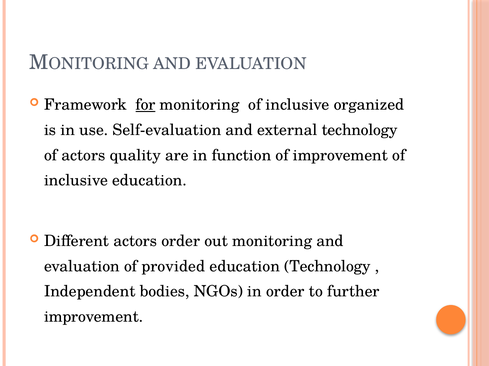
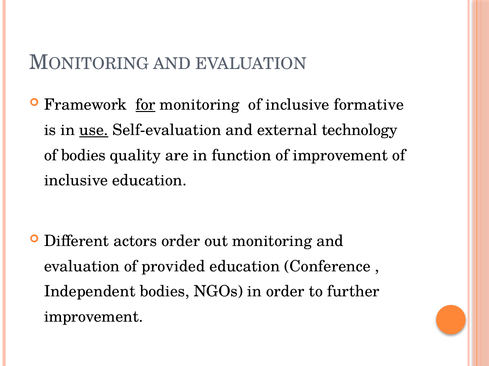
organized: organized -> formative
use underline: none -> present
of actors: actors -> bodies
education Technology: Technology -> Conference
